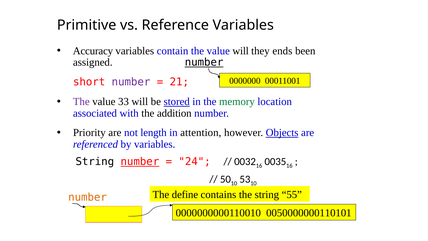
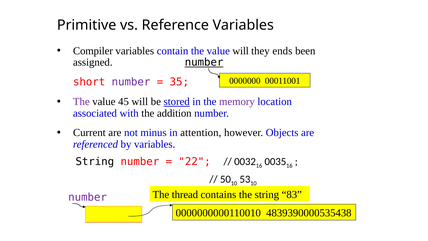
Accuracy: Accuracy -> Compiler
21: 21 -> 35
33: 33 -> 45
memory colour: green -> purple
Priority: Priority -> Current
length: length -> minus
Objects underline: present -> none
number at (140, 161) underline: present -> none
24: 24 -> 22
define: define -> thread
55: 55 -> 83
number at (88, 197) colour: orange -> purple
0050000000110101: 0050000000110101 -> 4839390000535438
